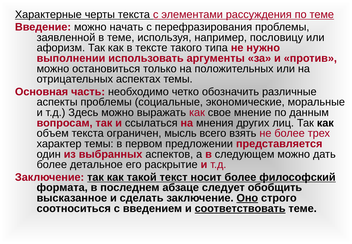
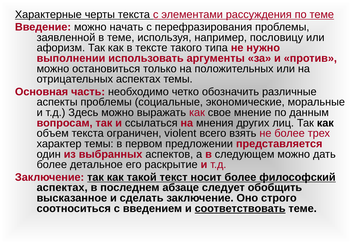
мысль: мысль -> violent
формата at (62, 187): формата -> аспектах
Оно underline: present -> none
